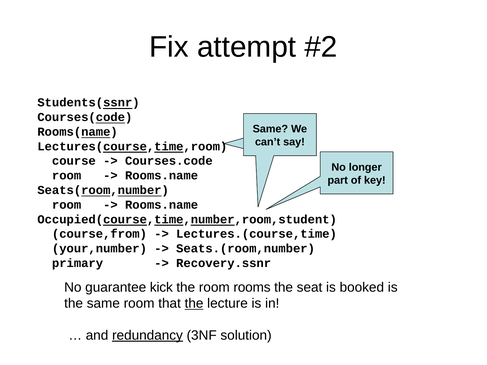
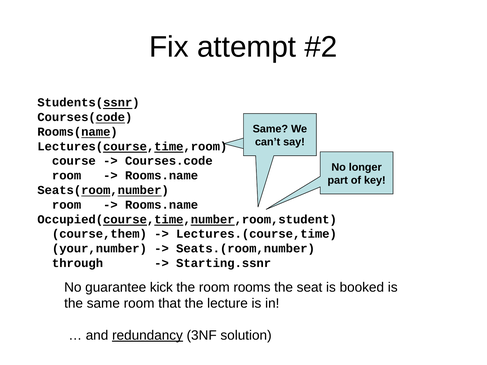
course,from: course,from -> course,them
primary: primary -> through
Recovery.ssnr: Recovery.ssnr -> Starting.ssnr
the at (194, 304) underline: present -> none
